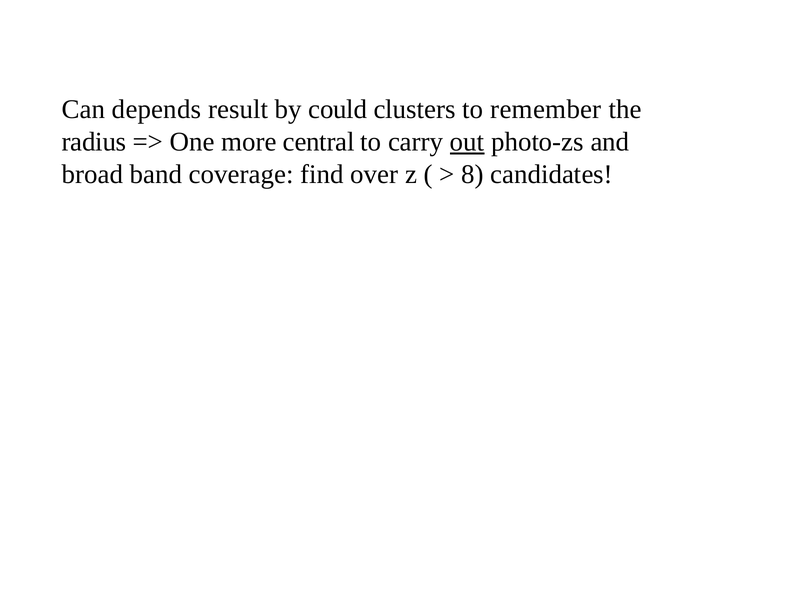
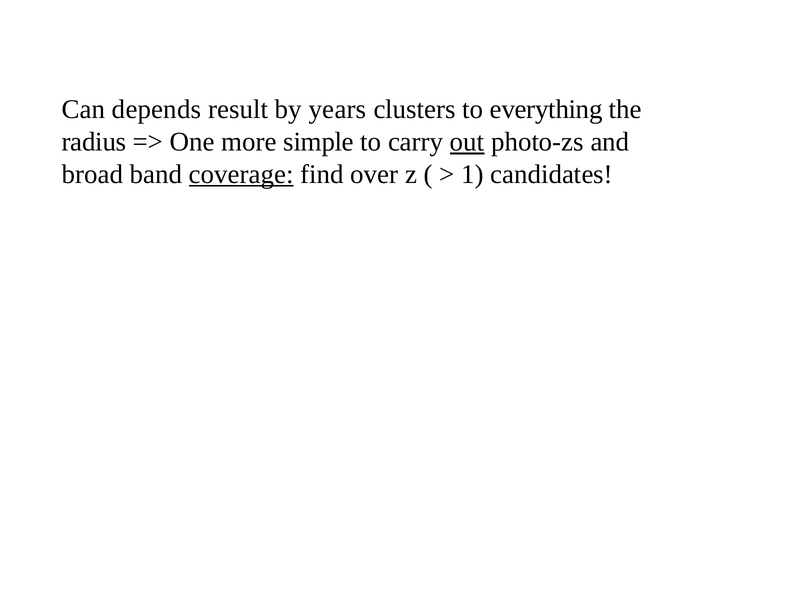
could: could -> years
remember: remember -> everything
central: central -> simple
coverage underline: none -> present
8: 8 -> 1
